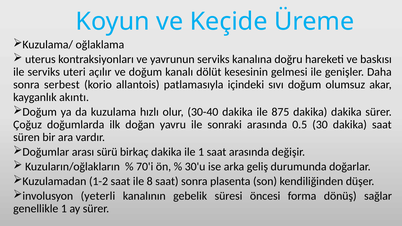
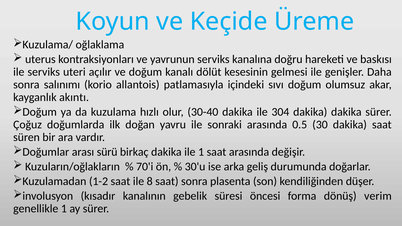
serbest: serbest -> salınımı
875: 875 -> 304
yeterli: yeterli -> kısadır
sağlar: sağlar -> verim
